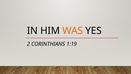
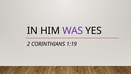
WAS colour: orange -> purple
